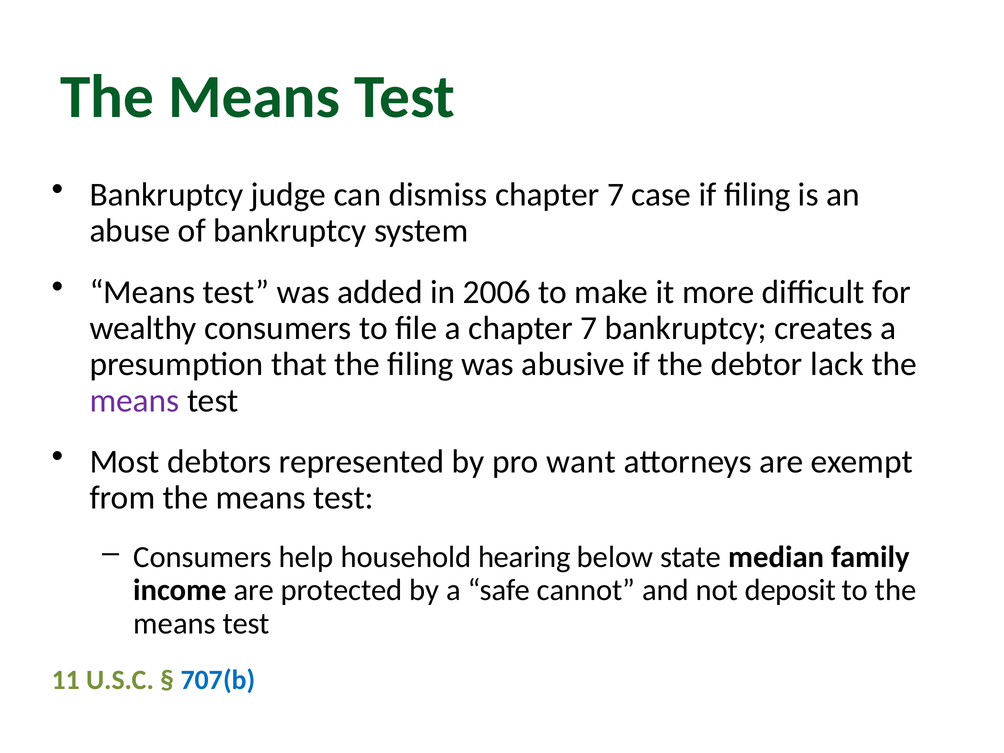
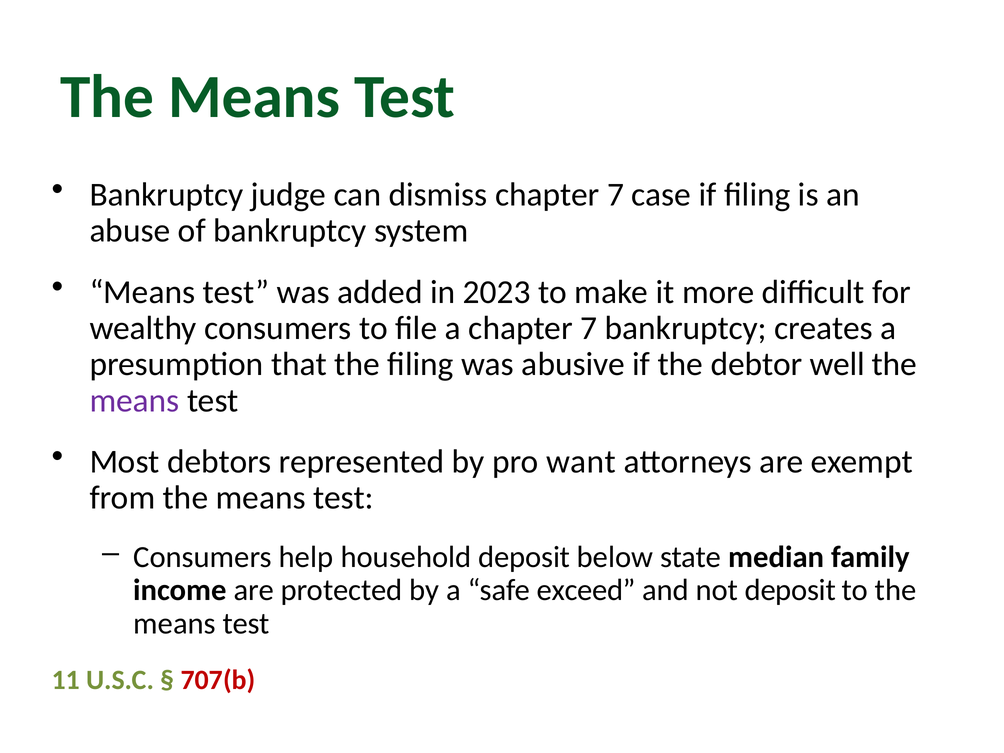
2006: 2006 -> 2023
lack: lack -> well
household hearing: hearing -> deposit
cannot: cannot -> exceed
707(b colour: blue -> red
